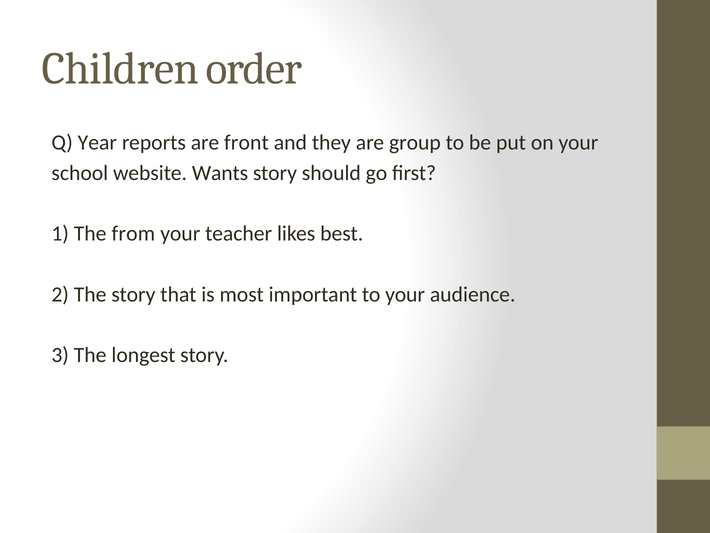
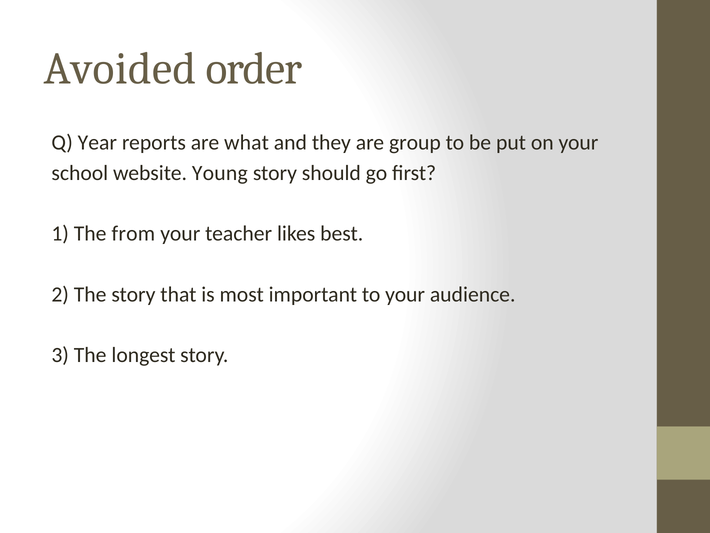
Children: Children -> Avoided
front: front -> what
Wants: Wants -> Young
